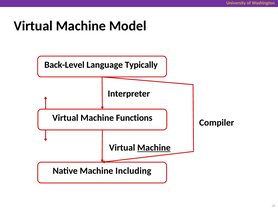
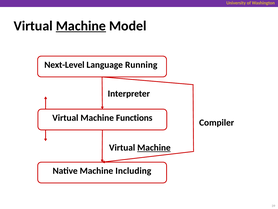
Machine at (81, 26) underline: none -> present
Back-Level: Back-Level -> Next-Level
Typically: Typically -> Running
